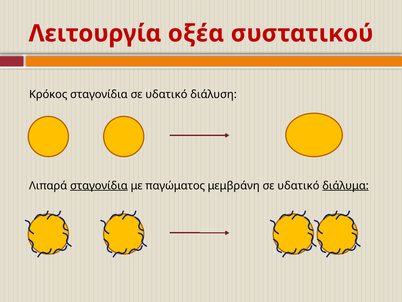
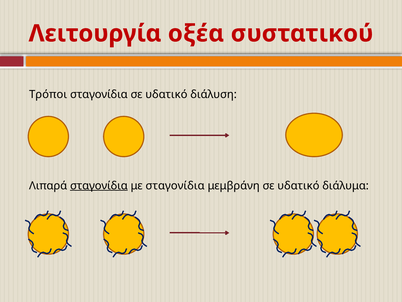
Κρόκος: Κρόκος -> Τρόποι
με παγώματος: παγώματος -> σταγονίδια
διάλυμα underline: present -> none
